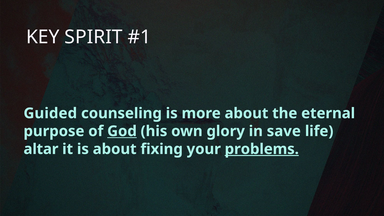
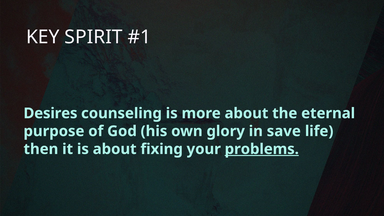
Guided: Guided -> Desires
God underline: present -> none
altar: altar -> then
